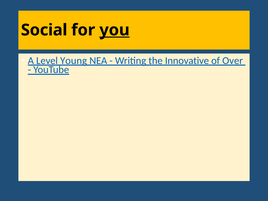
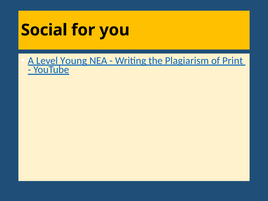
you underline: present -> none
Innovative: Innovative -> Plagiarism
Over: Over -> Print
